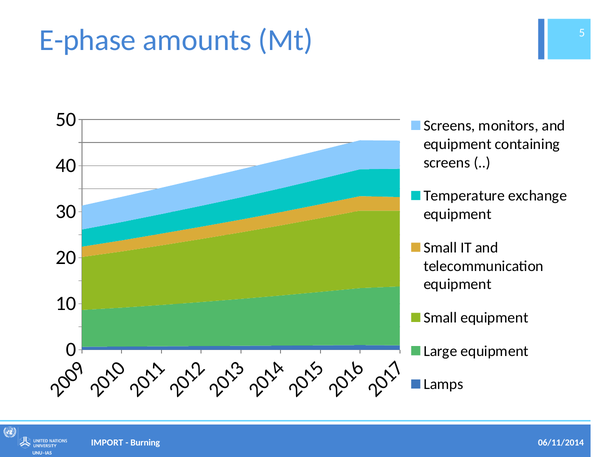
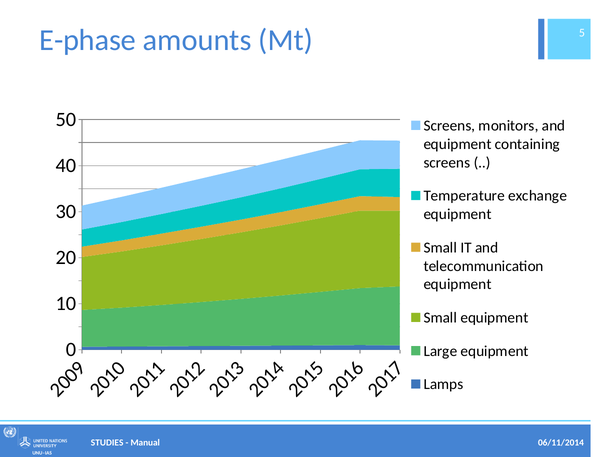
IMPORT: IMPORT -> STUDIES
Burning: Burning -> Manual
